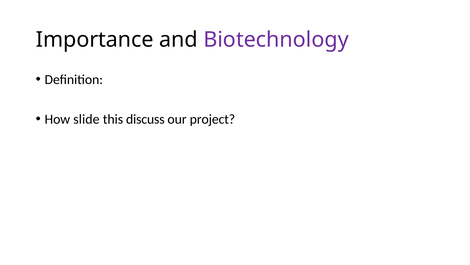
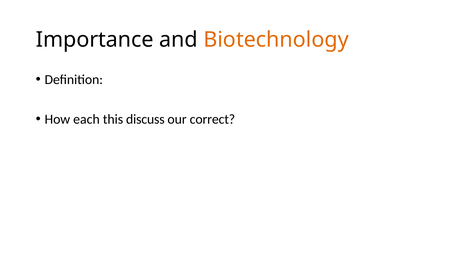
Biotechnology colour: purple -> orange
slide: slide -> each
project: project -> correct
